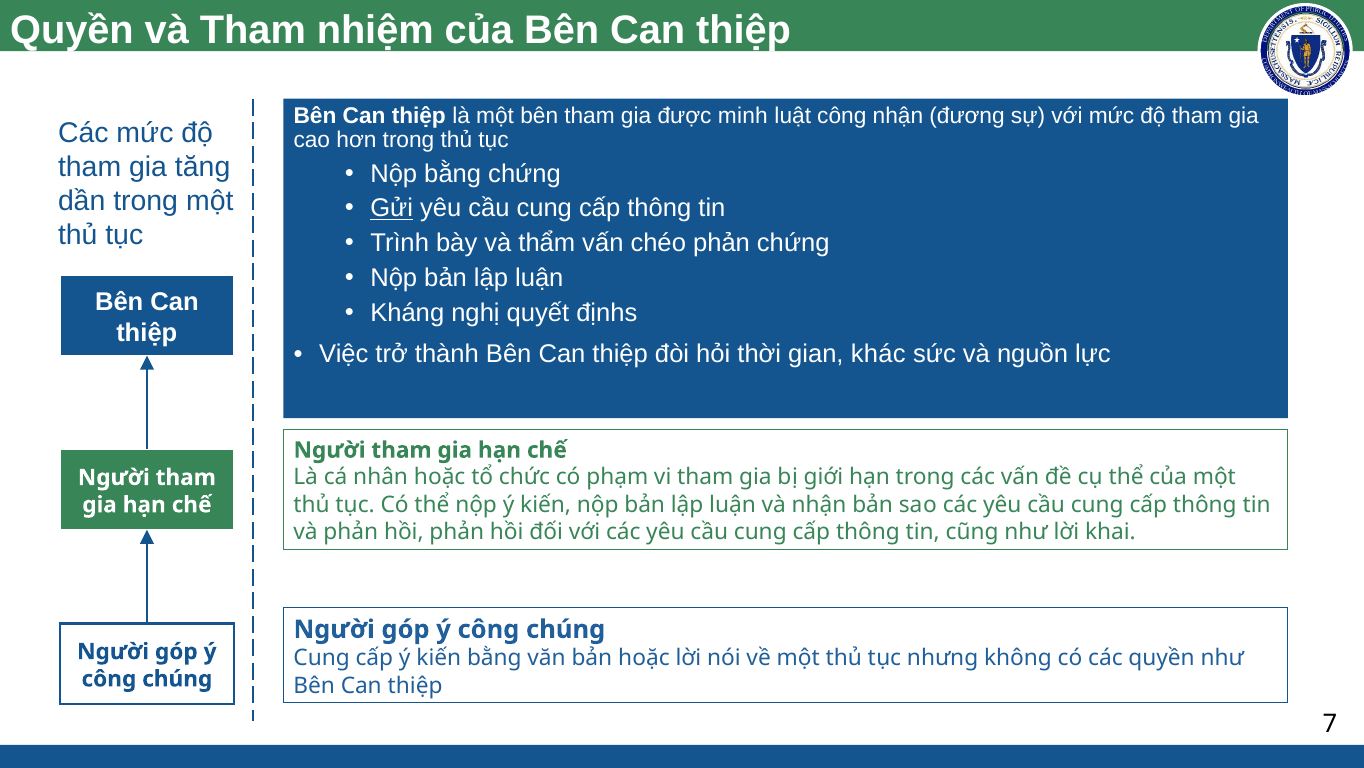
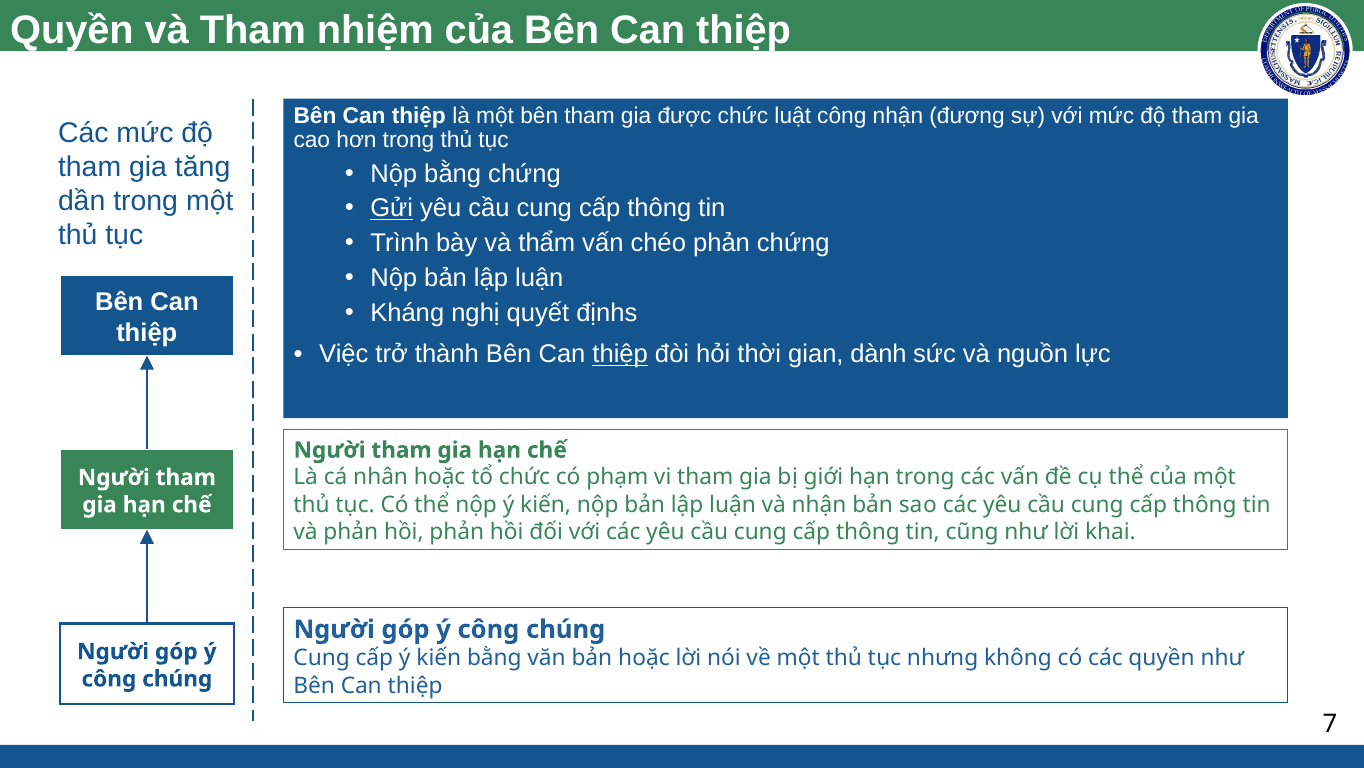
được minh: minh -> chức
thiệp at (620, 354) underline: none -> present
khác: khác -> dành
